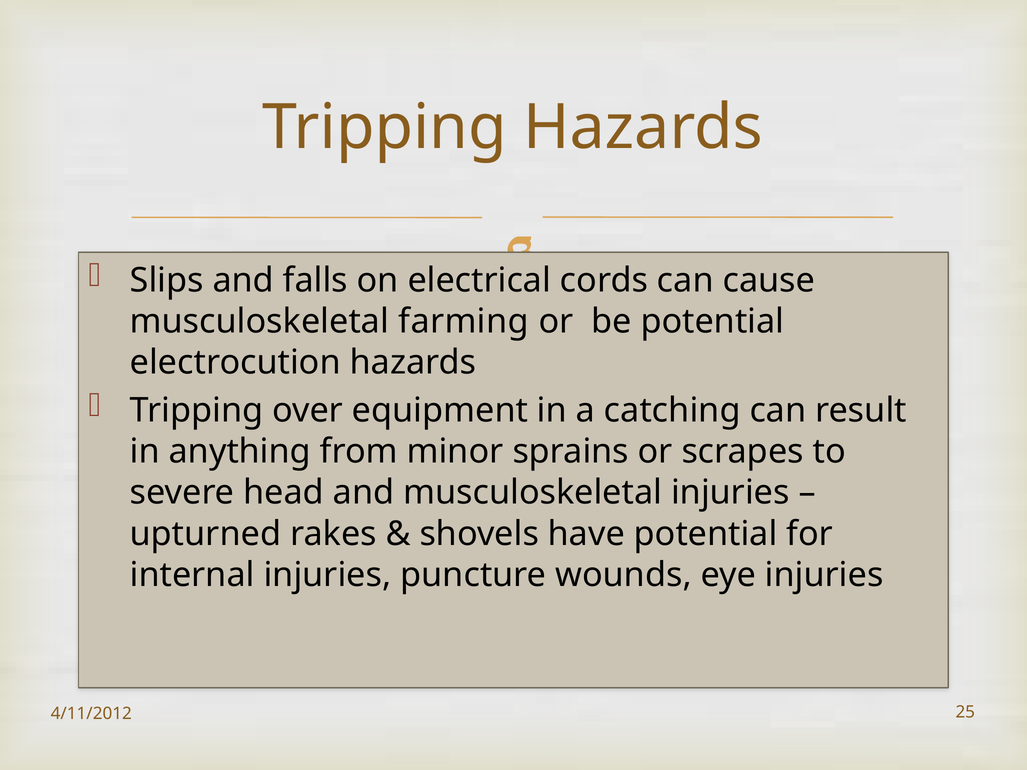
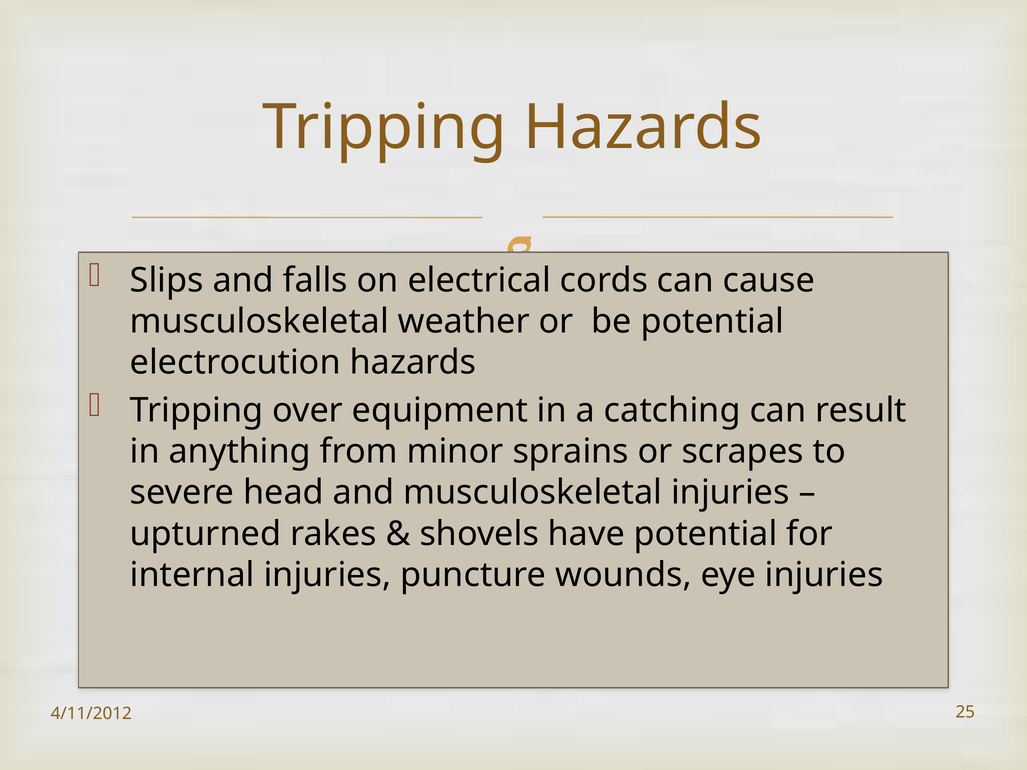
farming: farming -> weather
